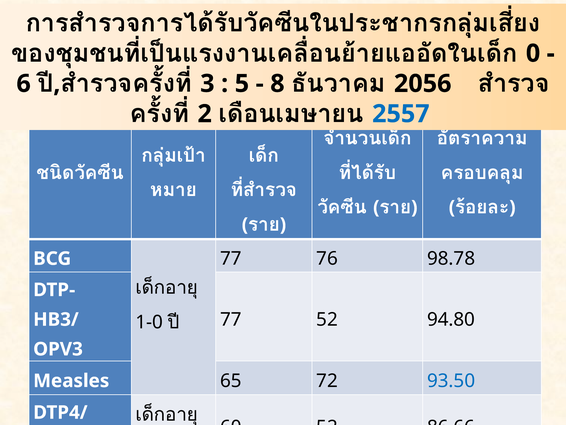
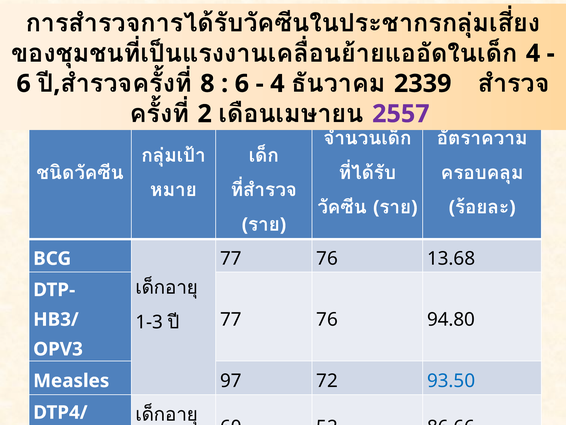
0 at (533, 53): 0 -> 4
3: 3 -> 8
5 at (242, 84): 5 -> 6
8 at (277, 84): 8 -> 4
2056: 2056 -> 2339
2557 colour: blue -> purple
98.78: 98.78 -> 13.68
52 at (327, 319): 52 -> 76
1-0: 1-0 -> 1-3
65: 65 -> 97
